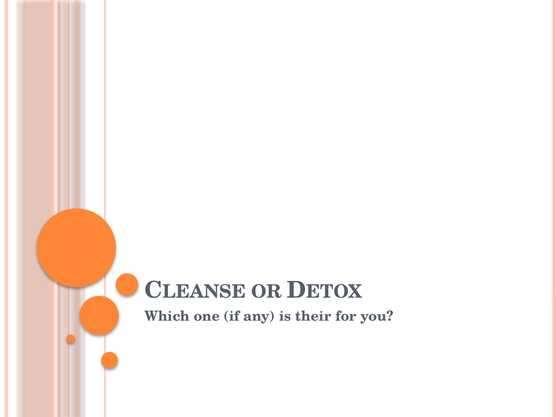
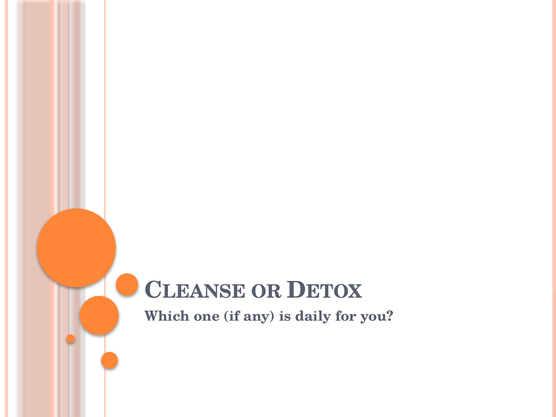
their: their -> daily
